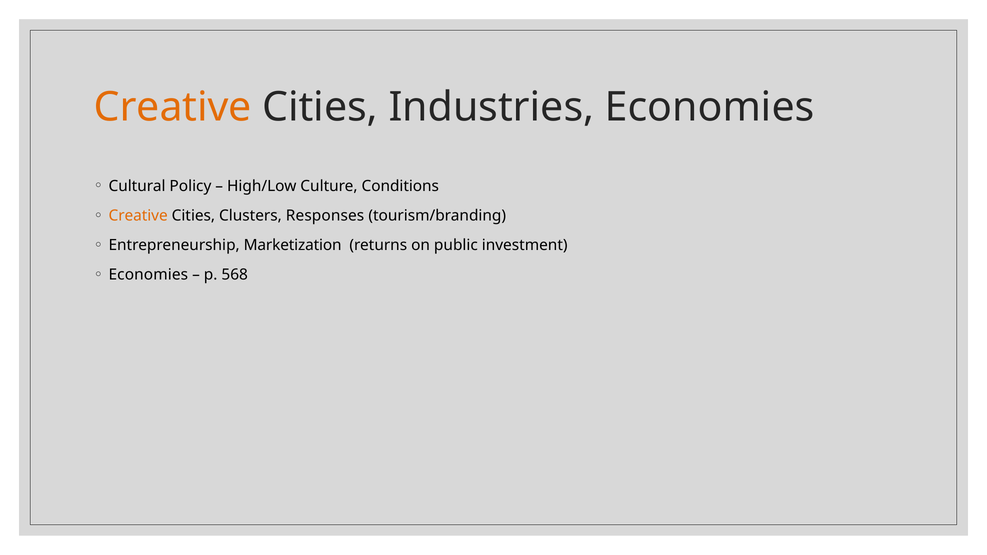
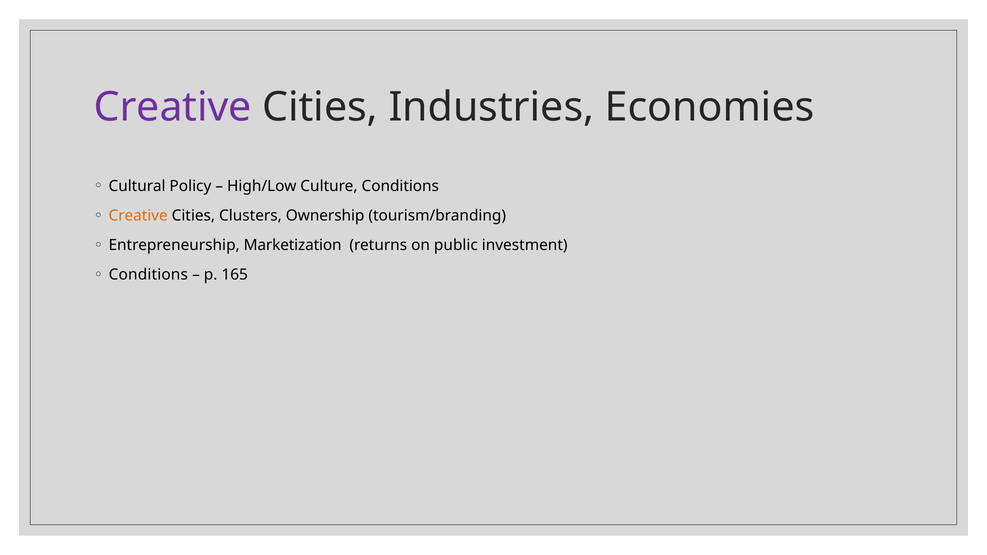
Creative at (173, 107) colour: orange -> purple
Responses: Responses -> Ownership
Economies at (148, 275): Economies -> Conditions
568: 568 -> 165
